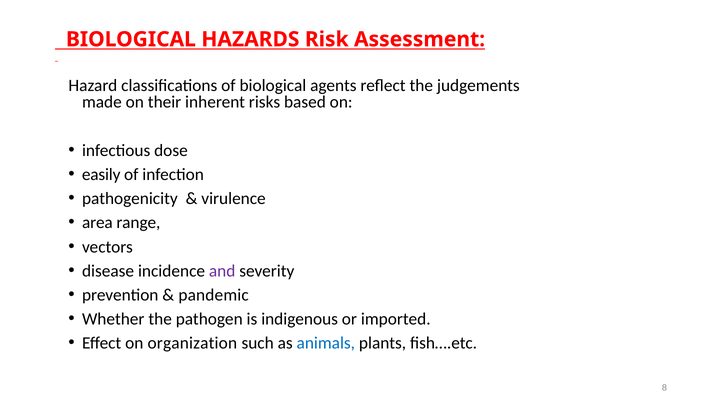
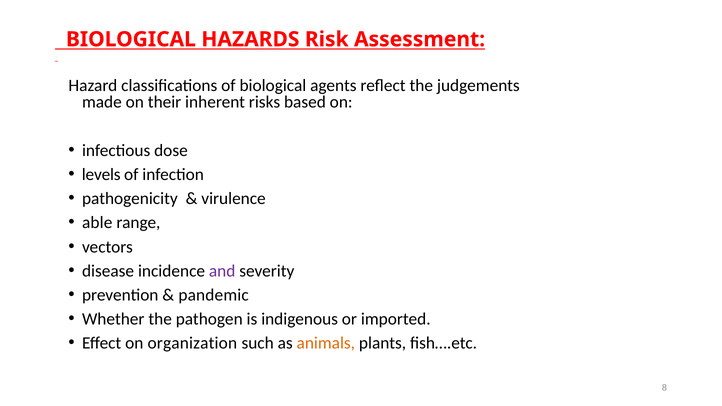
easily: easily -> levels
area: area -> able
animals colour: blue -> orange
